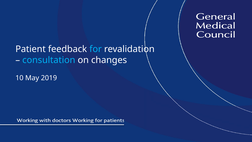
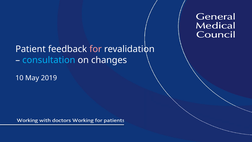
for colour: light blue -> pink
